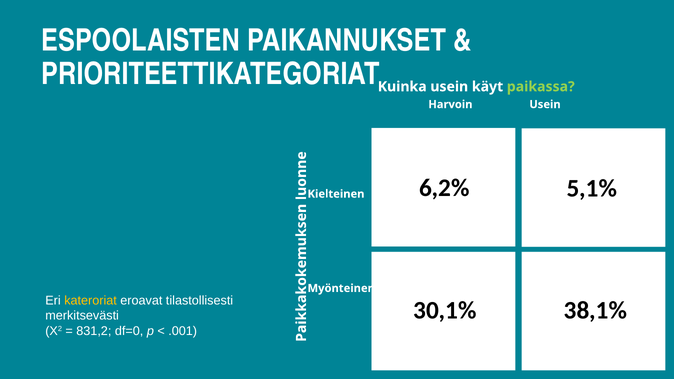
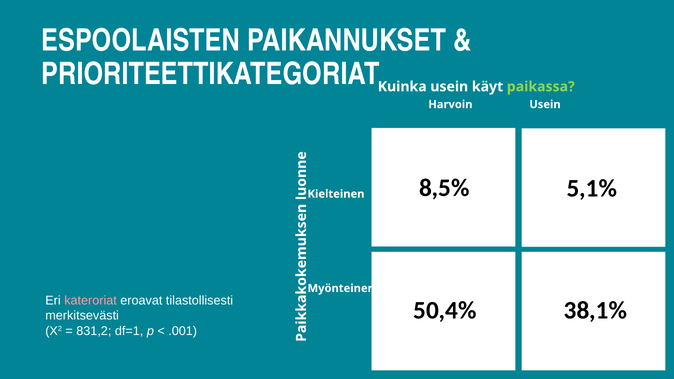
6,2%: 6,2% -> 8,5%
kateroriat colour: yellow -> pink
30,1%: 30,1% -> 50,4%
df=0: df=0 -> df=1
